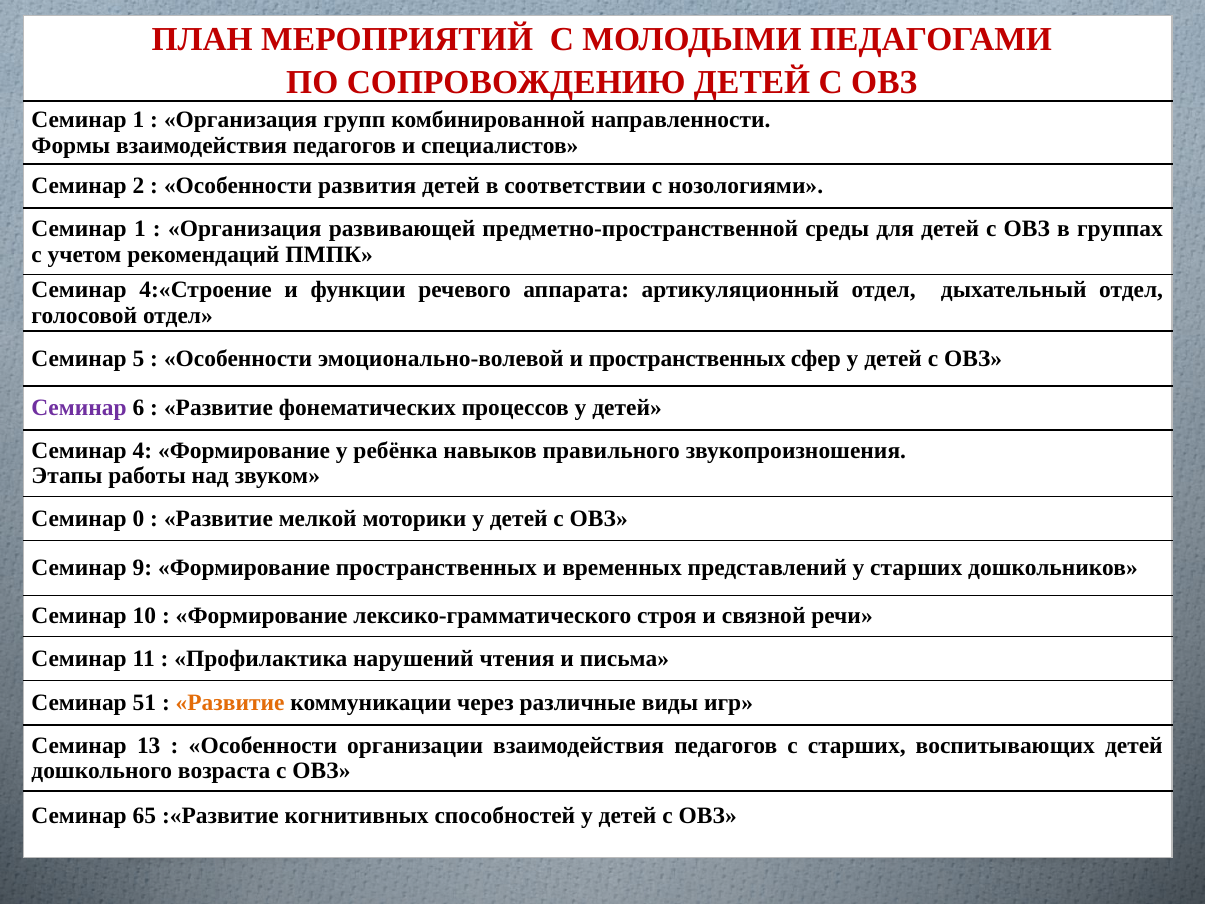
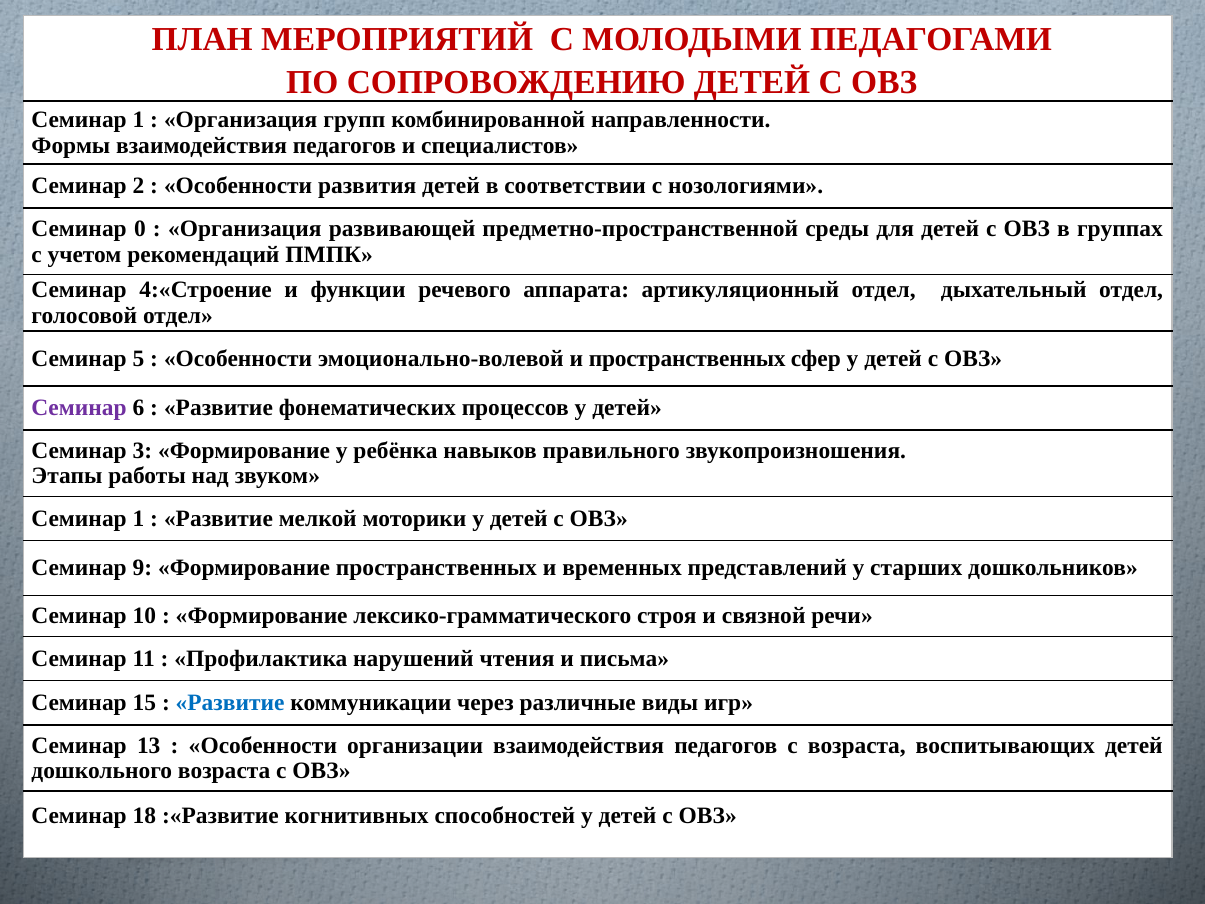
1 at (140, 228): 1 -> 0
4: 4 -> 3
0 at (139, 518): 0 -> 1
51: 51 -> 15
Развитие at (230, 703) colour: orange -> blue
с старших: старших -> возраста
65: 65 -> 18
